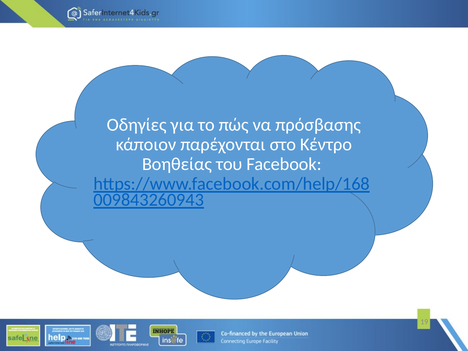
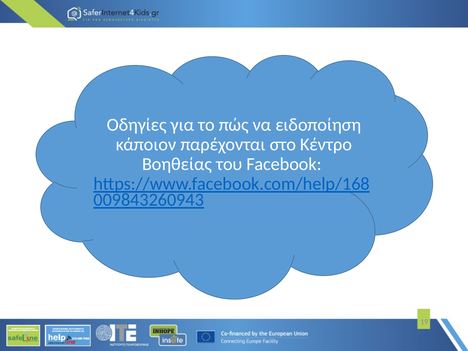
πρόσβασης: πρόσβασης -> ειδοποίηση
